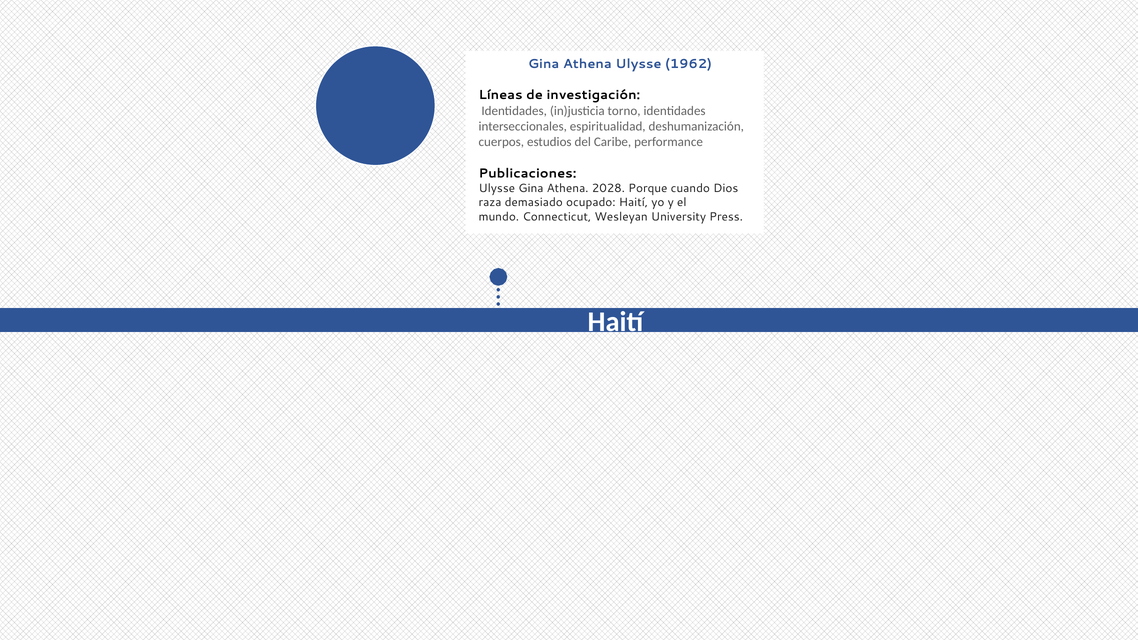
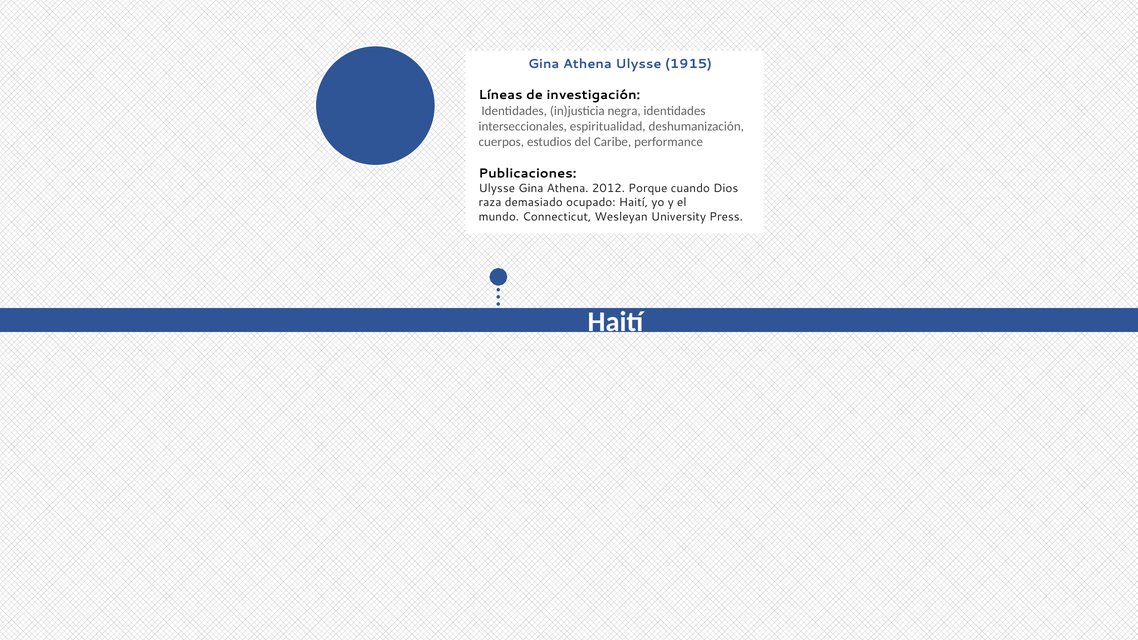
1962: 1962 -> 1915
torno: torno -> negra
2028: 2028 -> 2012
